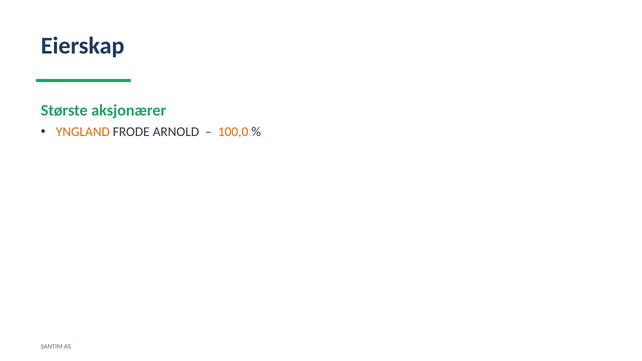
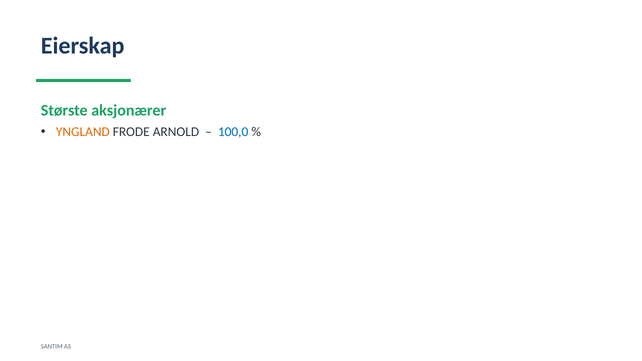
100,0 colour: orange -> blue
